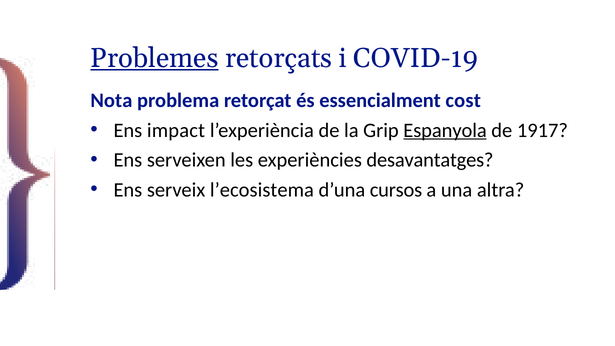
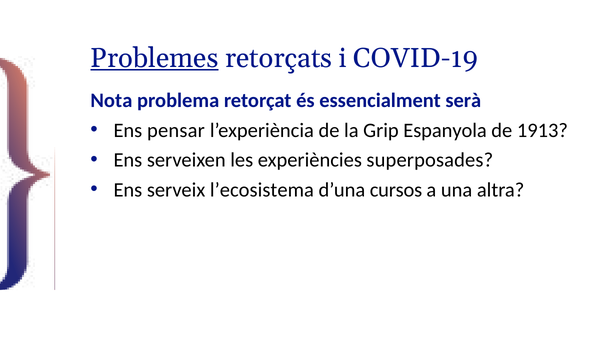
cost: cost -> serà
impact: impact -> pensar
Espanyola underline: present -> none
1917: 1917 -> 1913
desavantatges: desavantatges -> superposades
